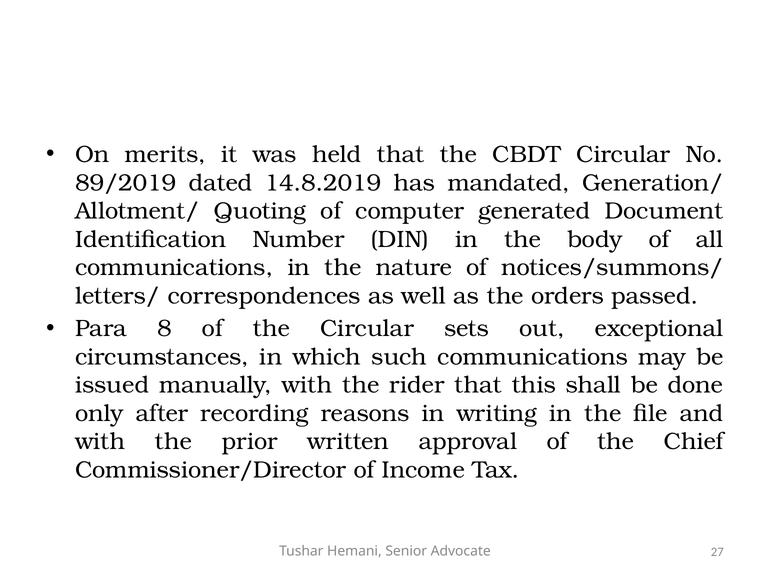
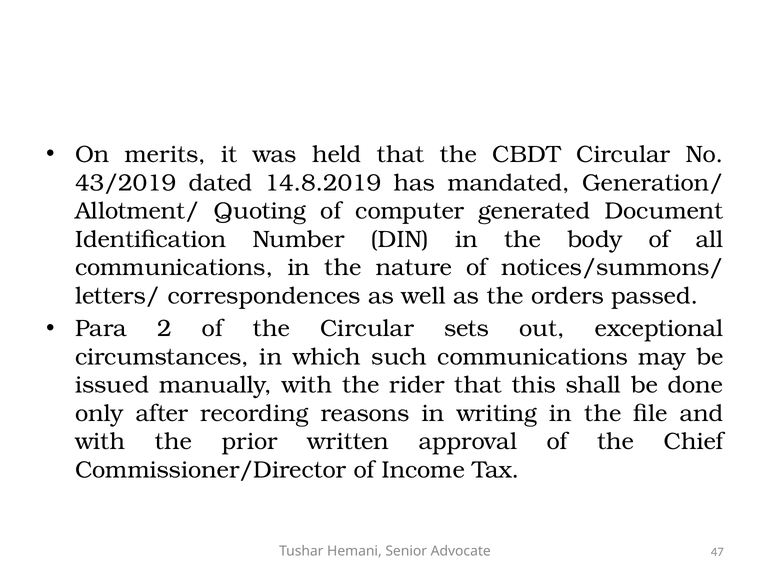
89/2019: 89/2019 -> 43/2019
8: 8 -> 2
27: 27 -> 47
